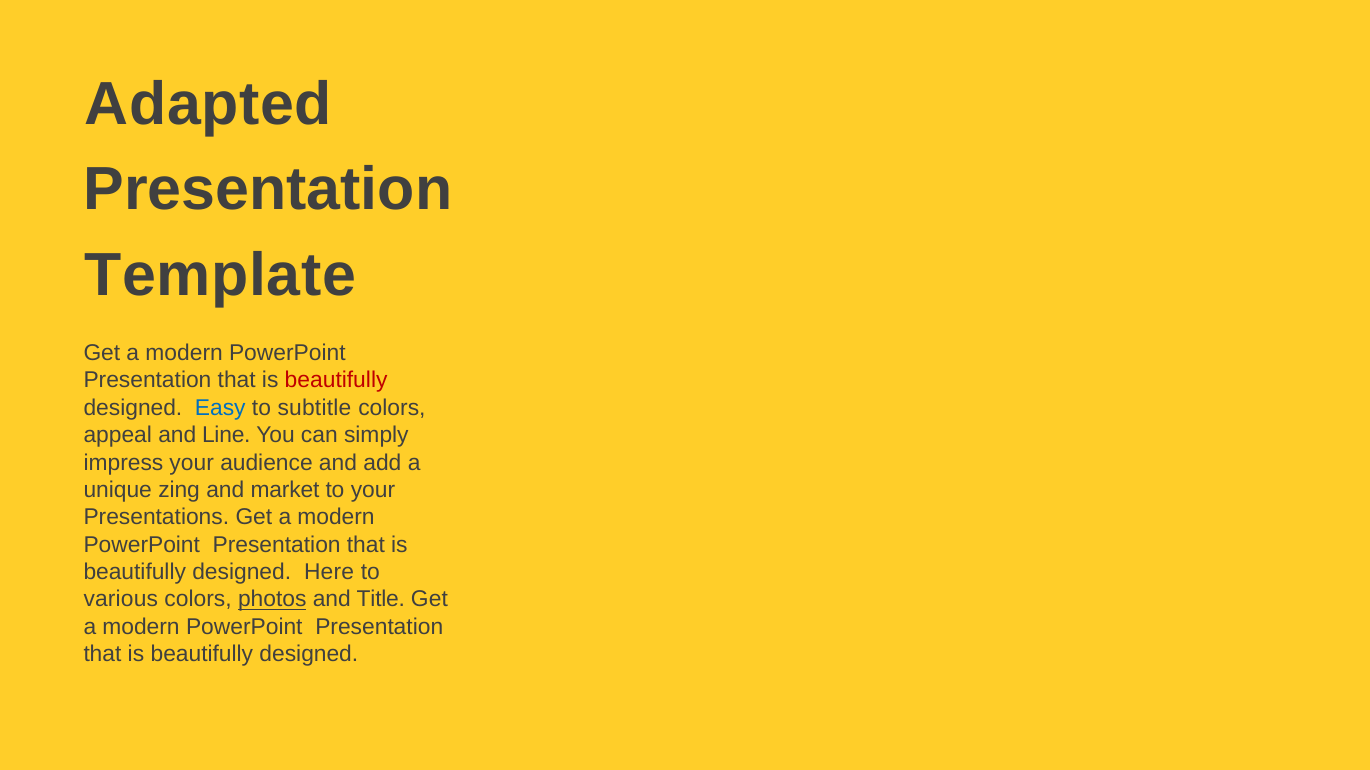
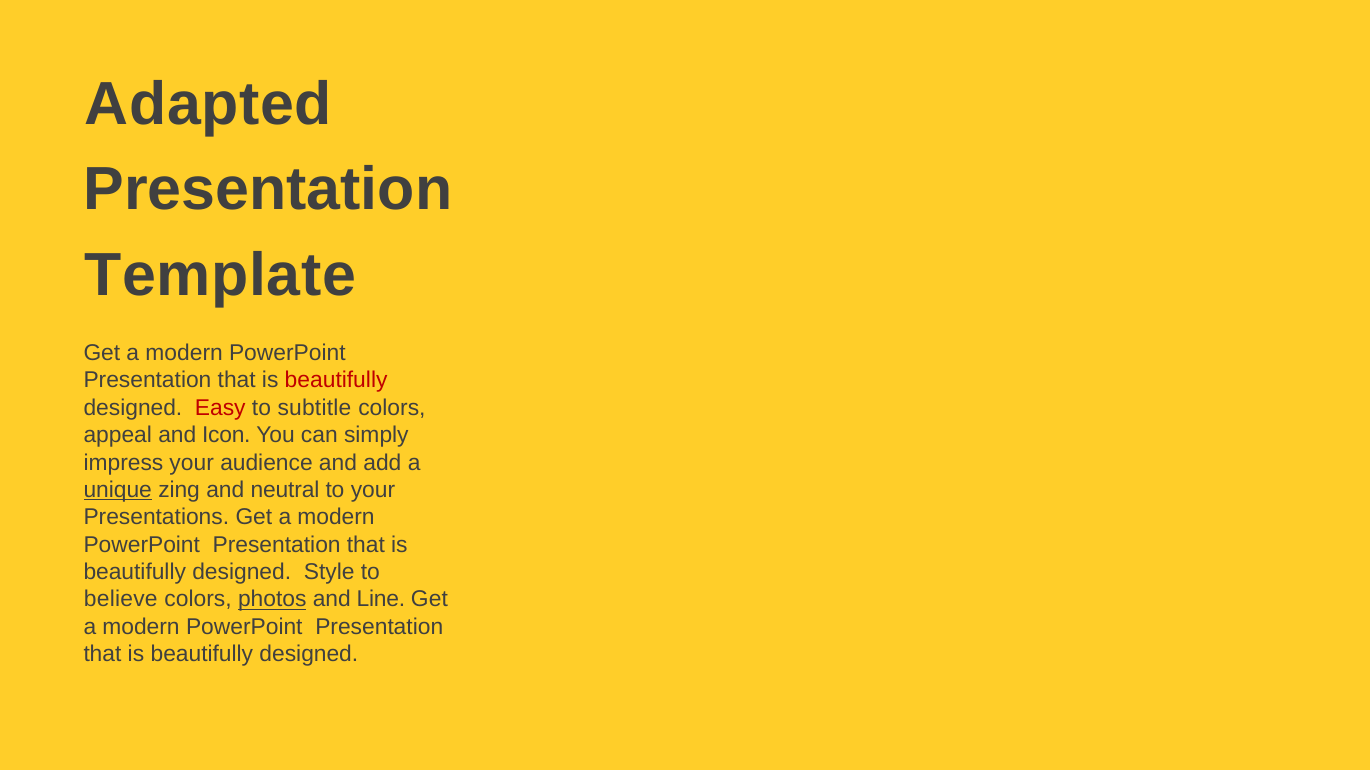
Easy colour: blue -> red
Line: Line -> Icon
unique underline: none -> present
market: market -> neutral
Here: Here -> Style
various: various -> believe
Title: Title -> Line
